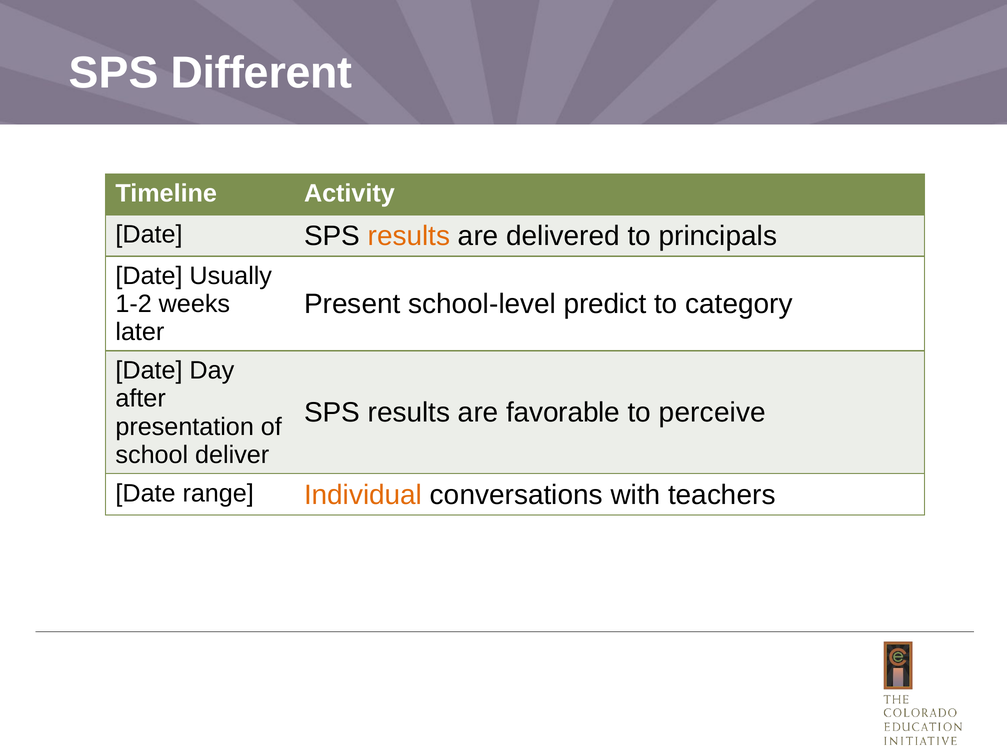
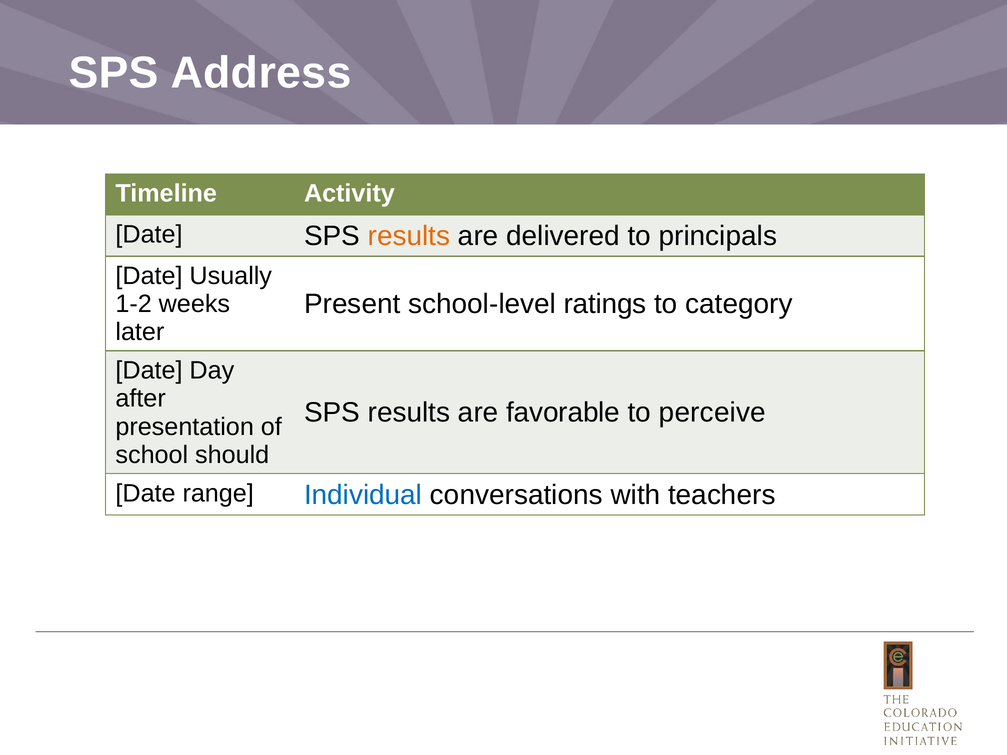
Different: Different -> Address
predict: predict -> ratings
deliver: deliver -> should
Individual colour: orange -> blue
